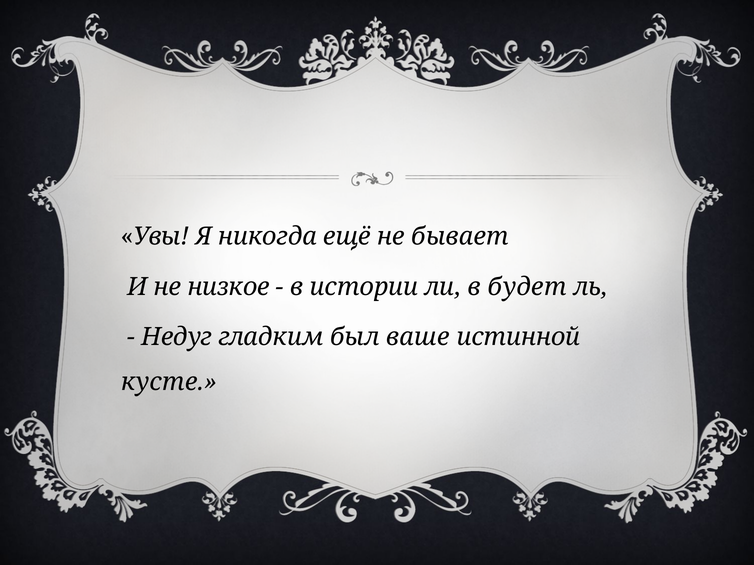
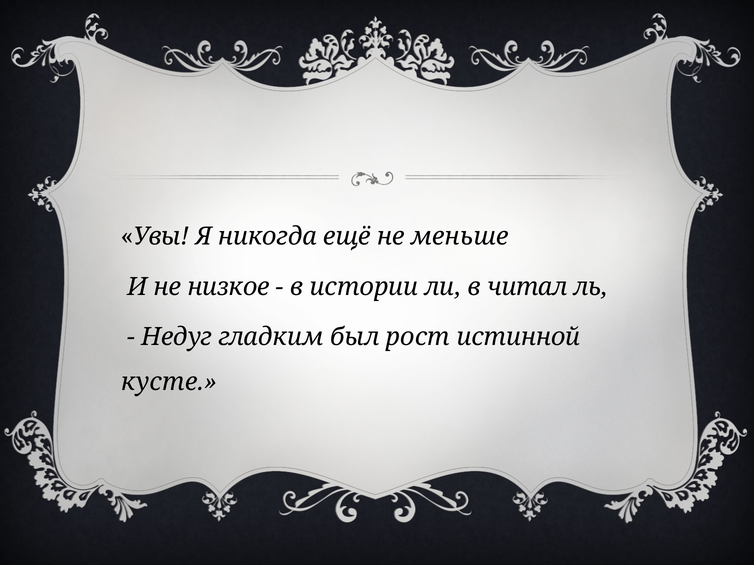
бывает: бывает -> меньше
будет: будет -> читал
ваше: ваше -> рост
